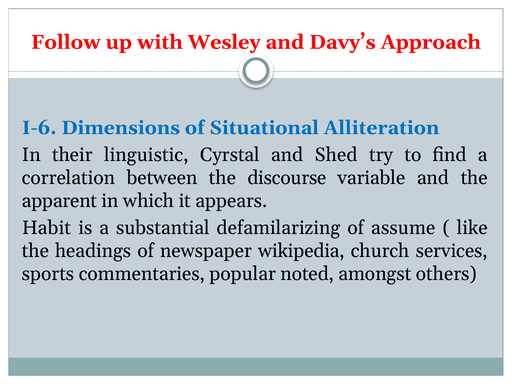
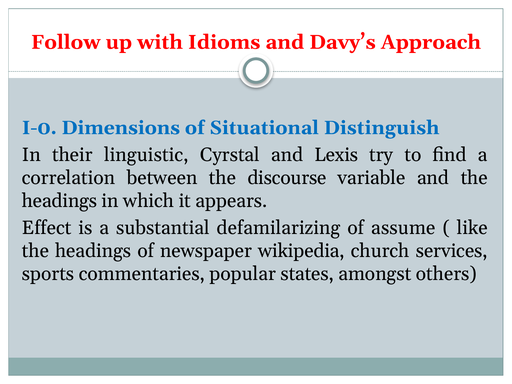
Wesley: Wesley -> Idioms
I-6: I-6 -> I-0
Alliteration: Alliteration -> Distinguish
Shed: Shed -> Lexis
apparent at (60, 201): apparent -> headings
Habit: Habit -> Effect
noted: noted -> states
